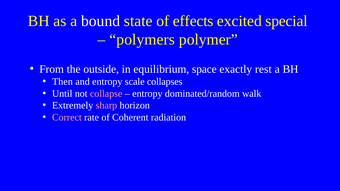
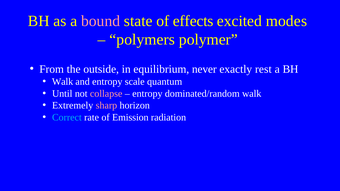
bound colour: white -> pink
special: special -> modes
space: space -> never
Then at (62, 82): Then -> Walk
collapses: collapses -> quantum
Correct colour: pink -> light blue
Coherent: Coherent -> Emission
